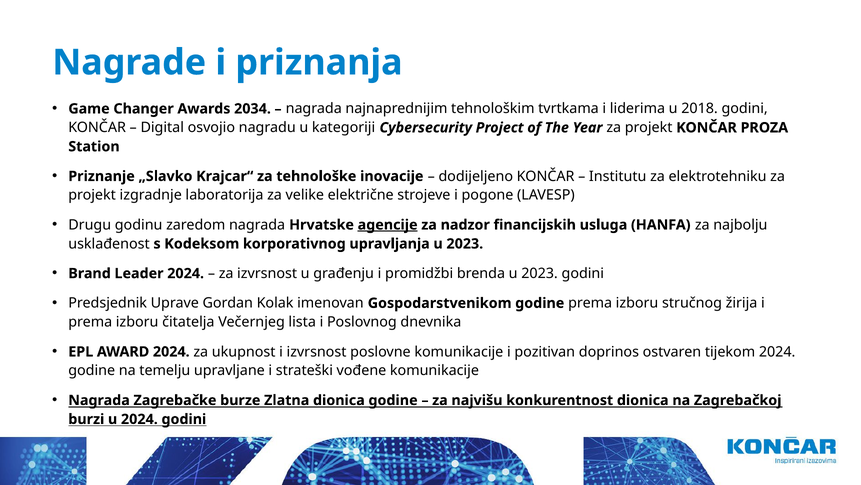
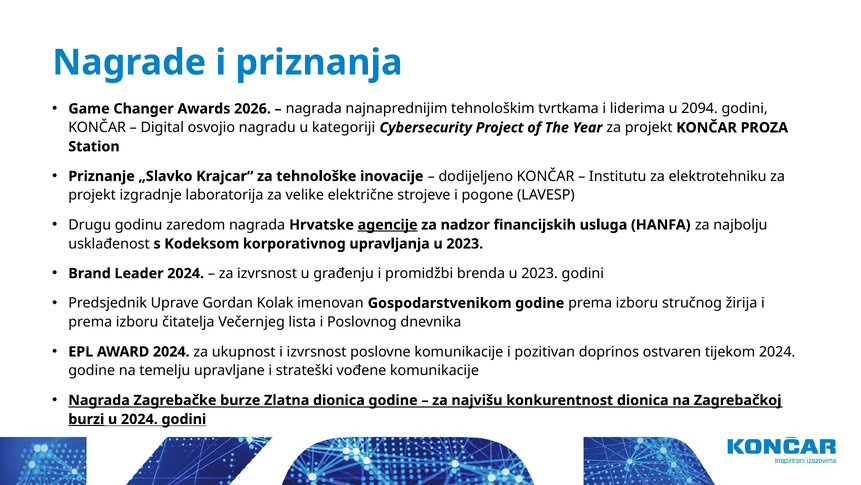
2034: 2034 -> 2026
2018: 2018 -> 2094
burzi underline: none -> present
